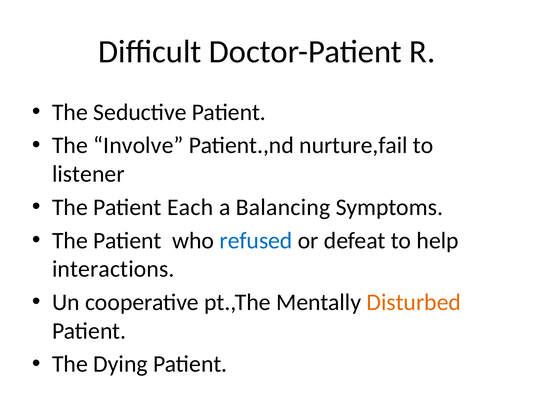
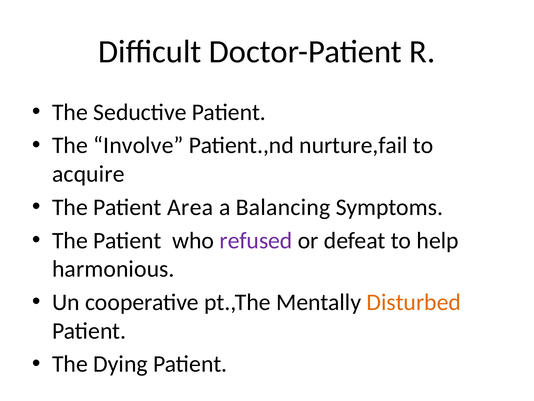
listener: listener -> acquire
Each: Each -> Area
refused colour: blue -> purple
interactions: interactions -> harmonious
